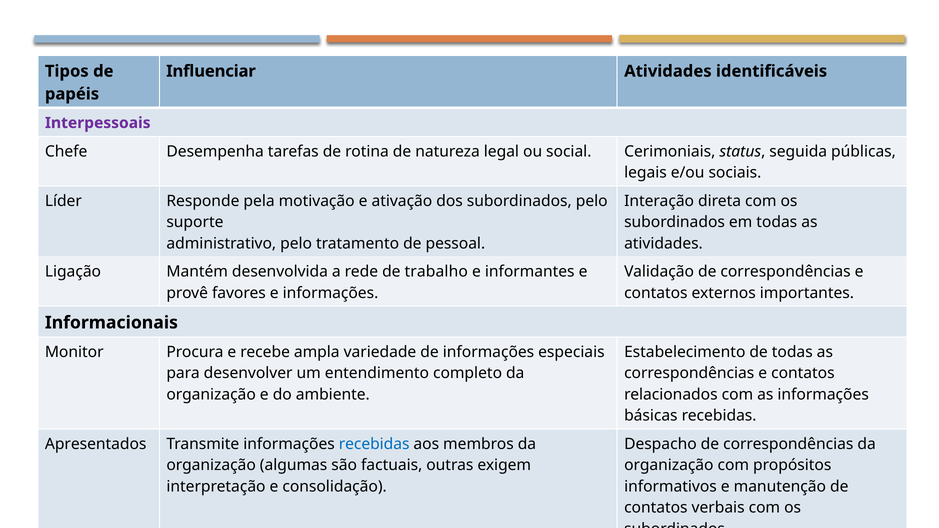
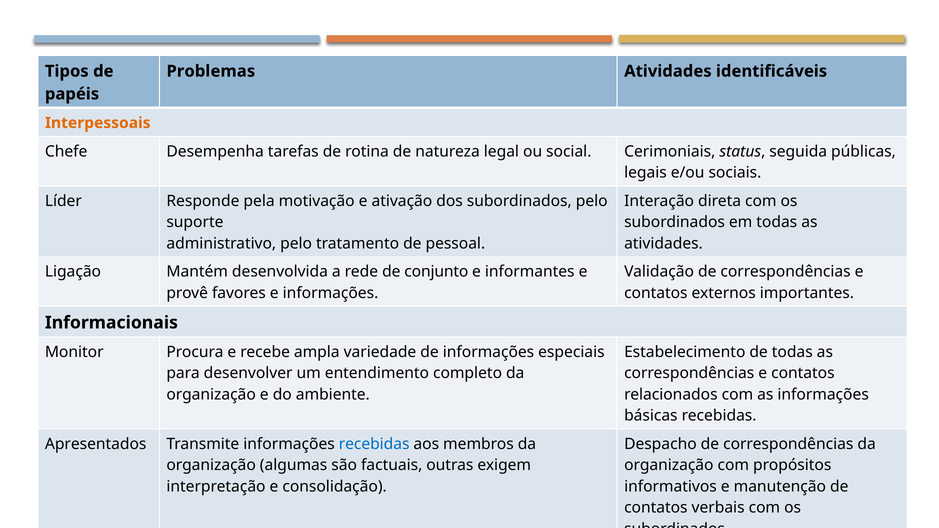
Influenciar: Influenciar -> Problemas
Interpessoais colour: purple -> orange
trabalho: trabalho -> conjunto
